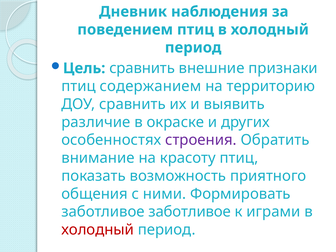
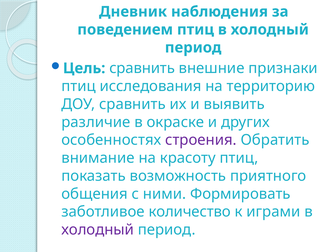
содержанием: содержанием -> исследования
заботливое заботливое: заботливое -> количество
холодный at (98, 230) colour: red -> purple
